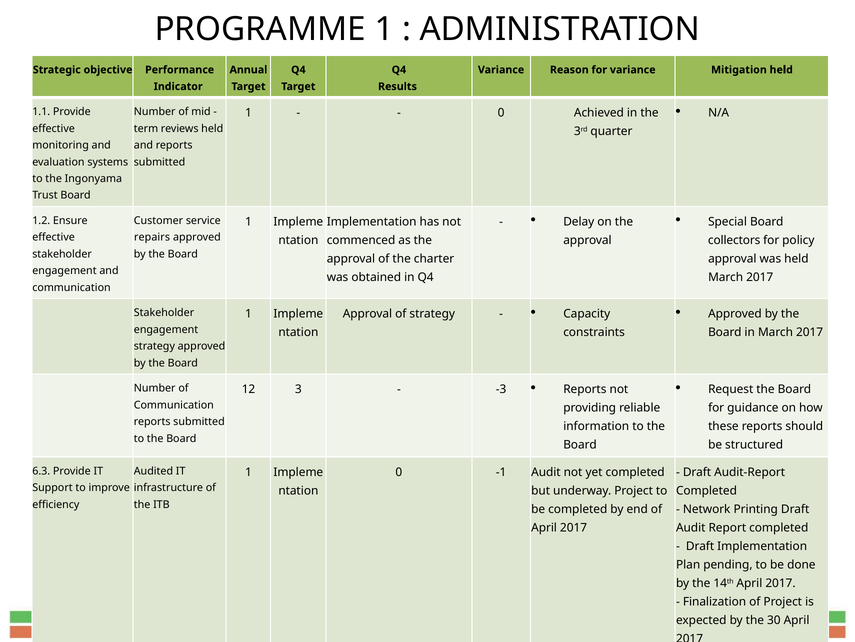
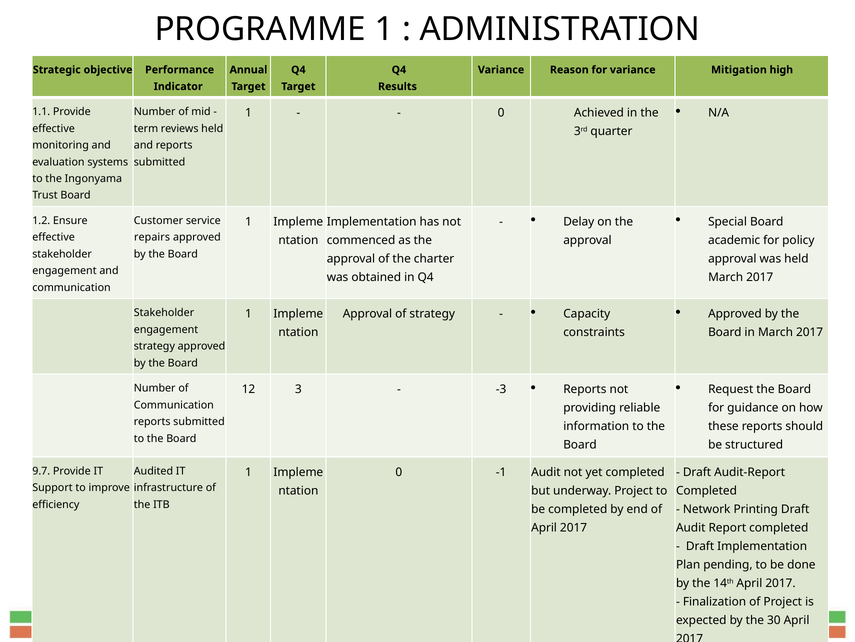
Mitigation held: held -> high
collectors: collectors -> academic
6.3: 6.3 -> 9.7
